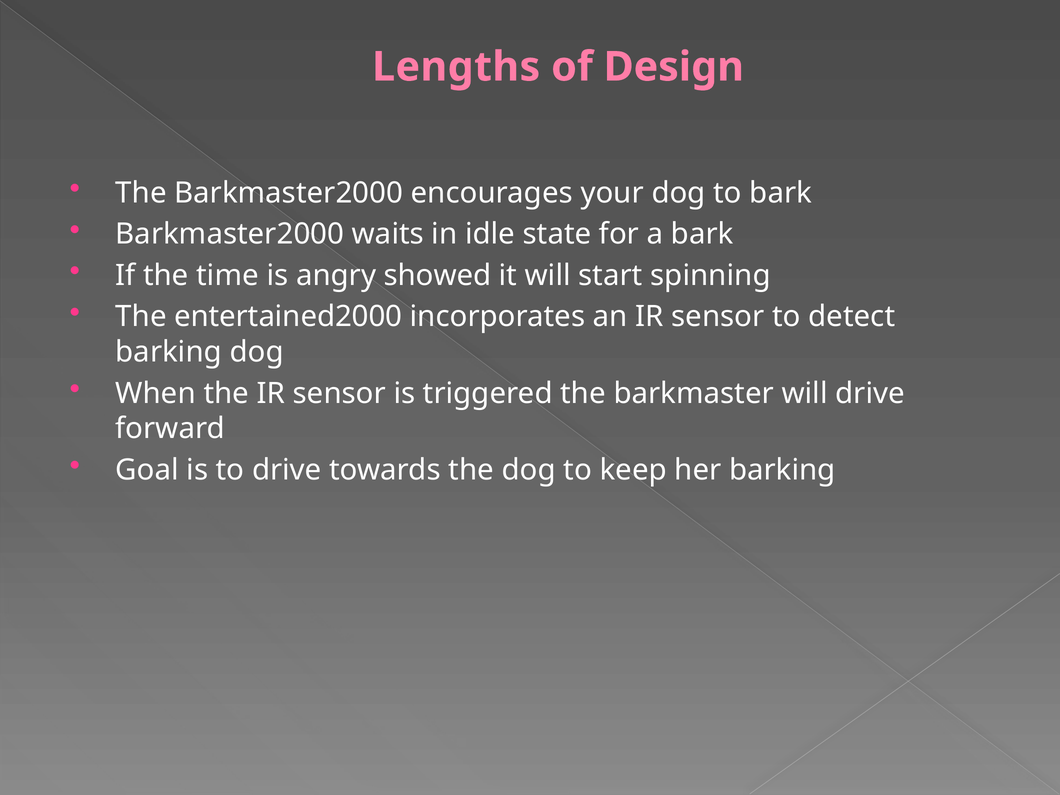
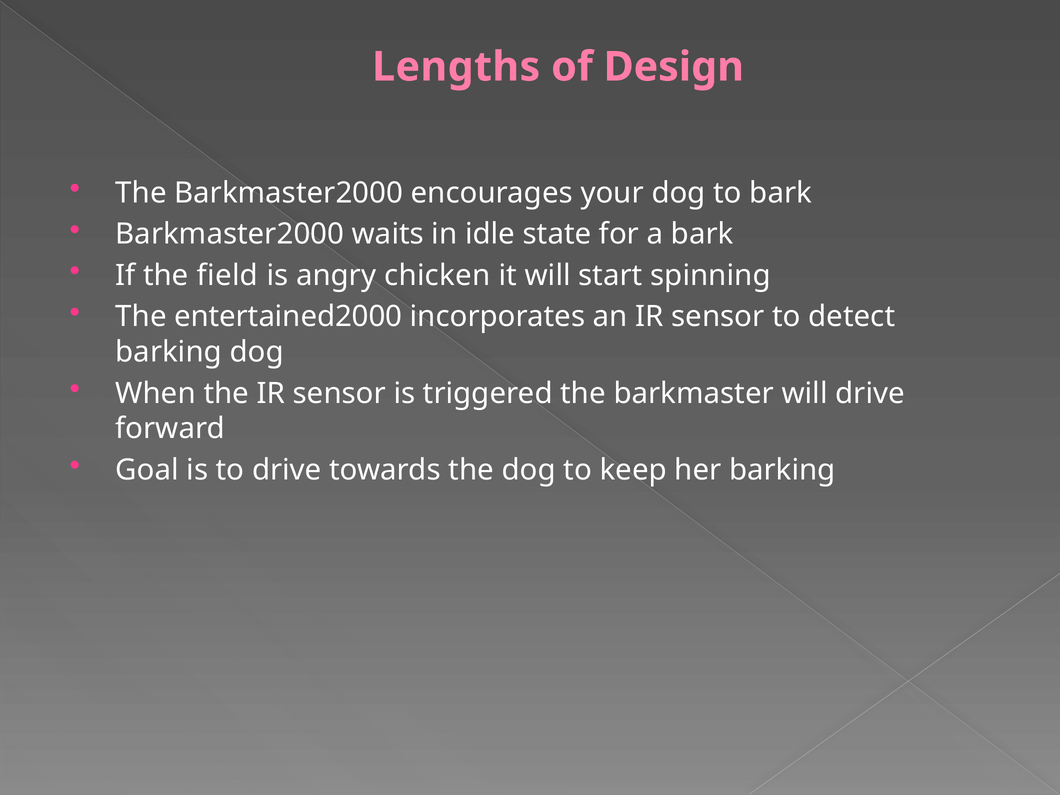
time: time -> field
showed: showed -> chicken
